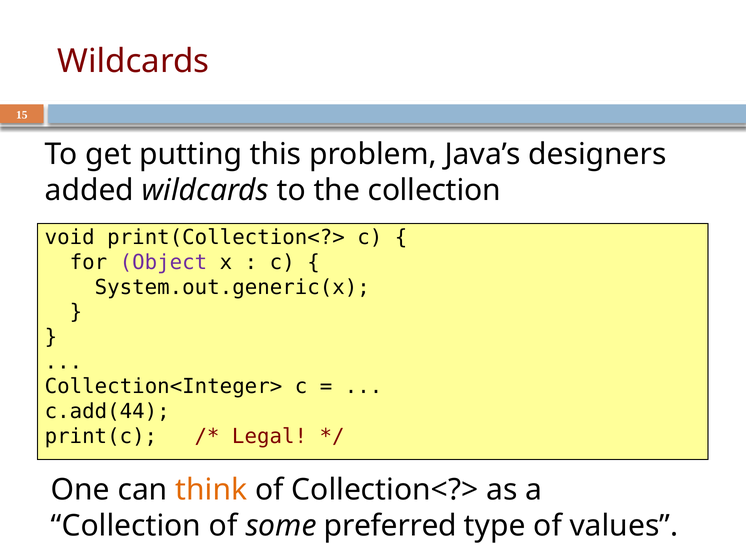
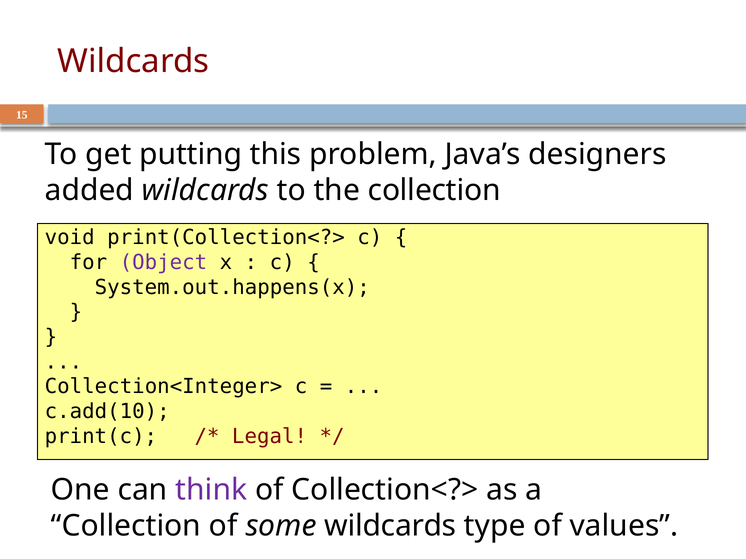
System.out.generic(x: System.out.generic(x -> System.out.happens(x
c.add(44: c.add(44 -> c.add(10
think colour: orange -> purple
some preferred: preferred -> wildcards
